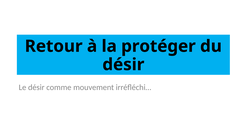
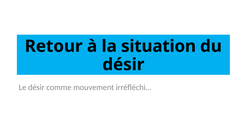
protéger: protéger -> situation
